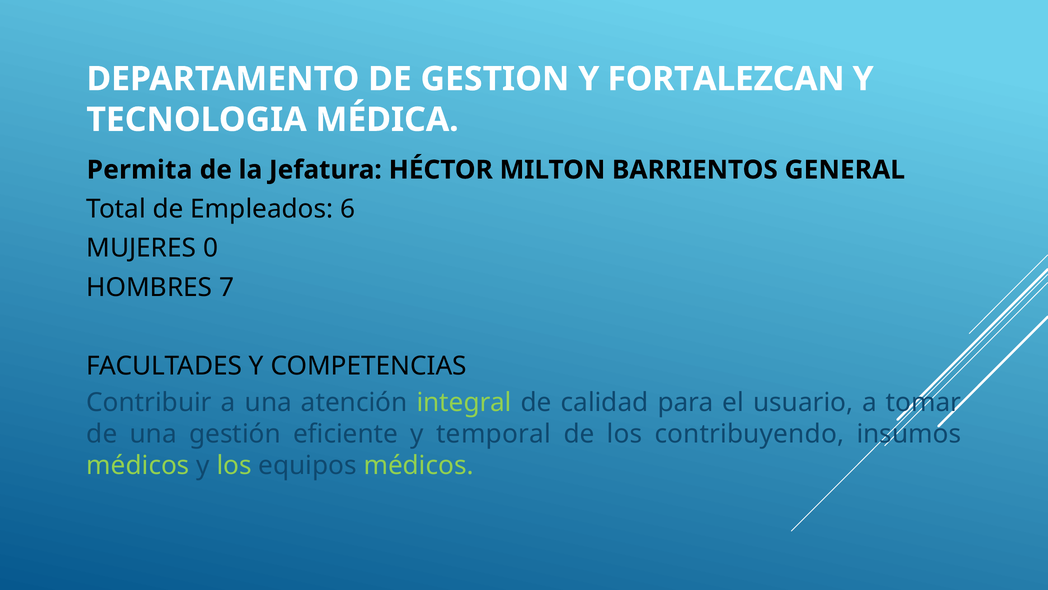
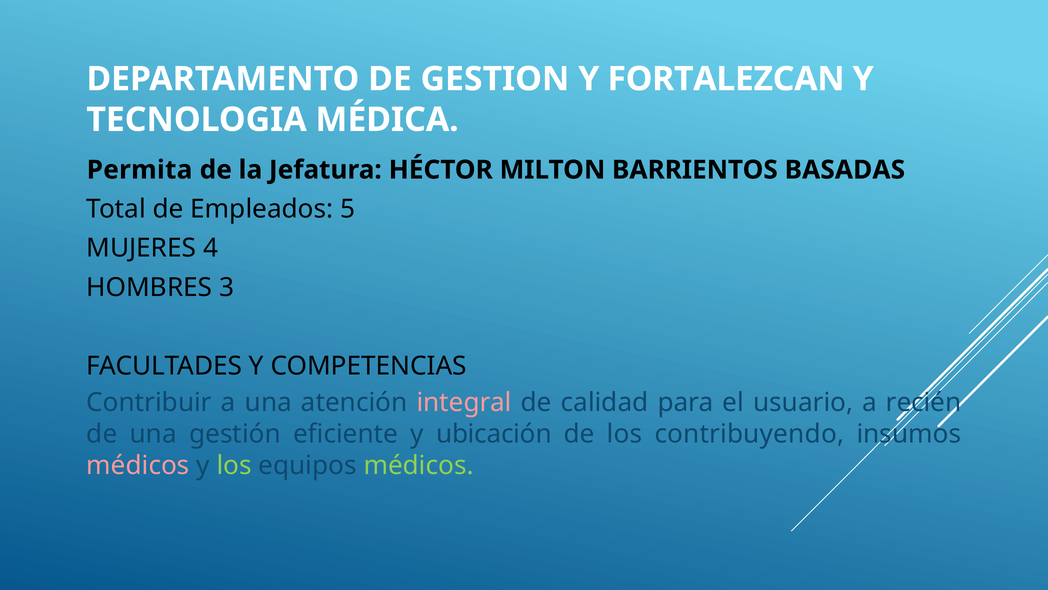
GENERAL: GENERAL -> BASADAS
6: 6 -> 5
0: 0 -> 4
7: 7 -> 3
integral colour: light green -> pink
tomar: tomar -> recién
temporal: temporal -> ubicación
médicos at (138, 465) colour: light green -> pink
